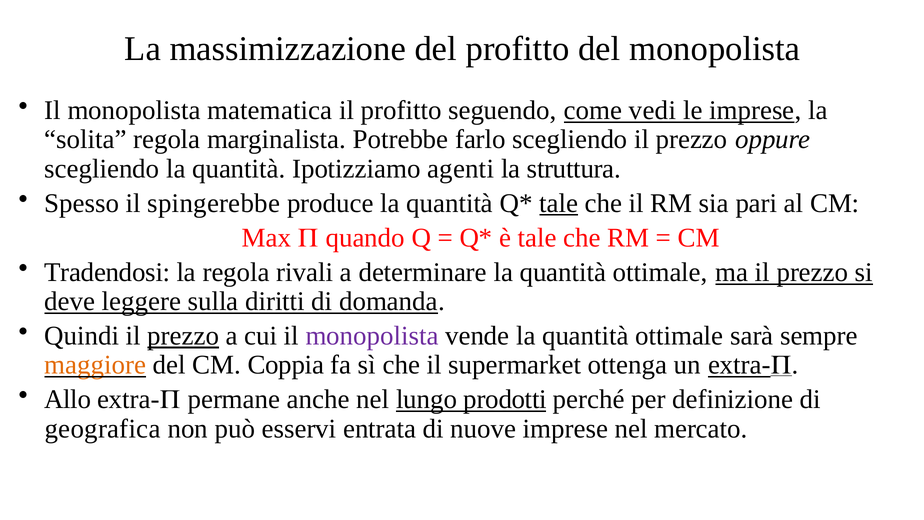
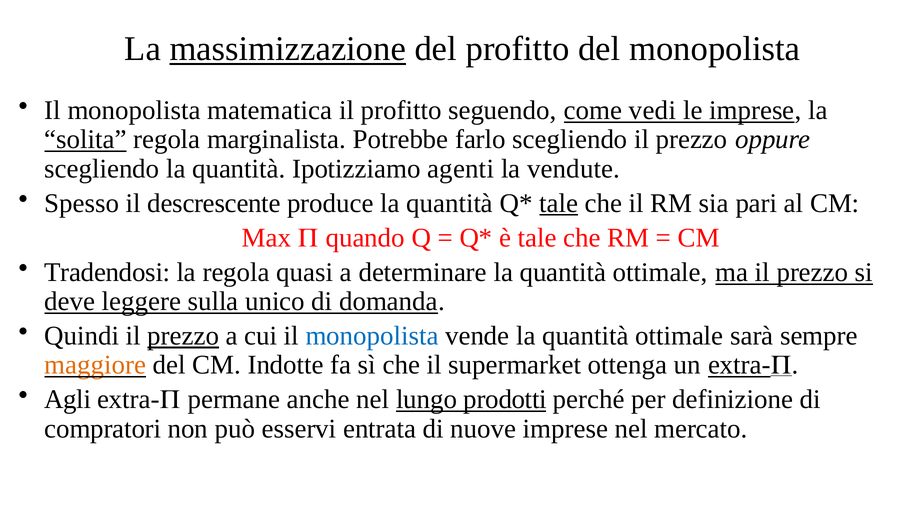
massimizzazione underline: none -> present
solita underline: none -> present
struttura: struttura -> vendute
spingerebbe: spingerebbe -> descrescente
rivali: rivali -> quasi
diritti: diritti -> unico
monopolista at (372, 336) colour: purple -> blue
Coppia: Coppia -> Indotte
Allo: Allo -> Agli
geografica: geografica -> compratori
